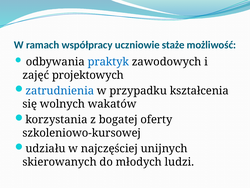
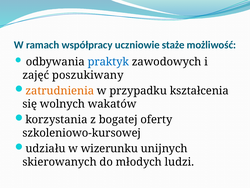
projektowych: projektowych -> poszukiwany
zatrudnienia colour: blue -> orange
najczęściej: najczęściej -> wizerunku
